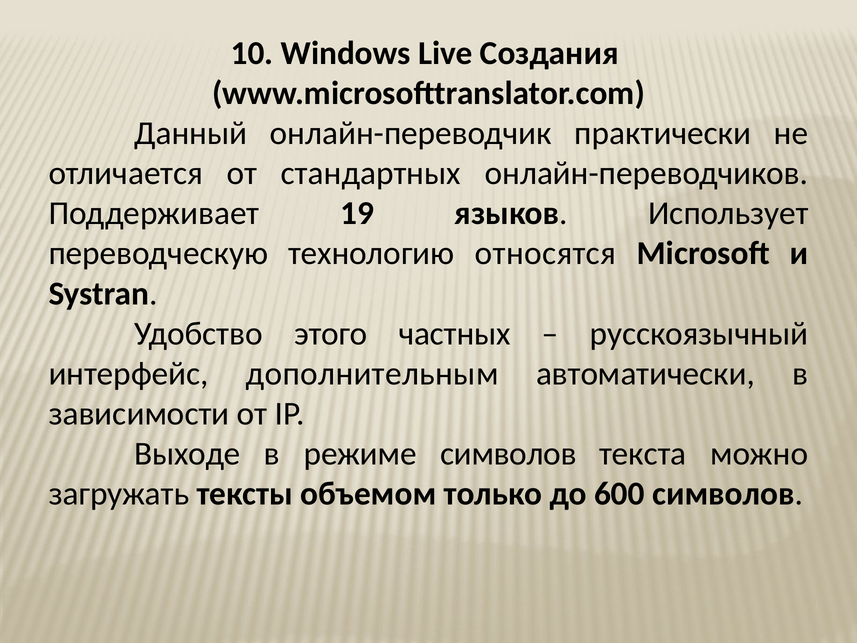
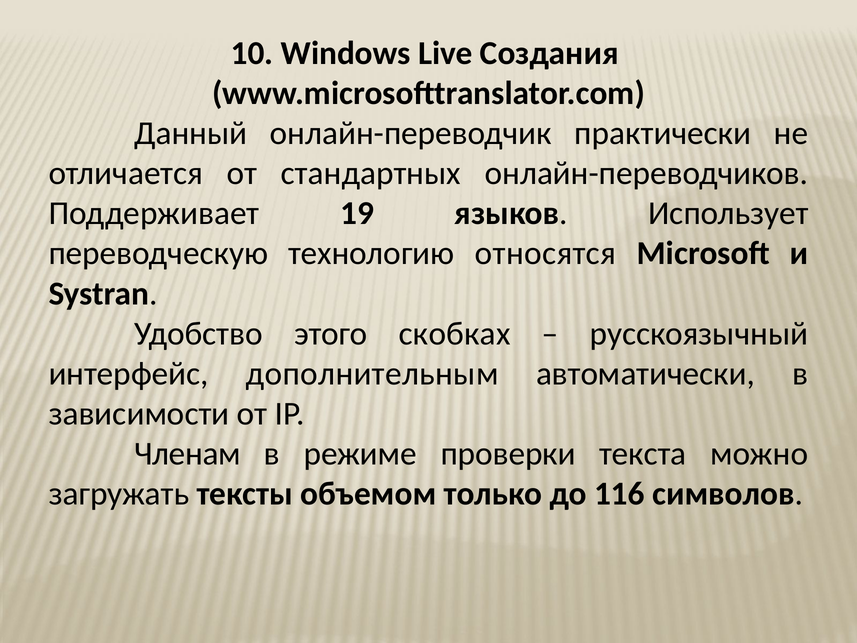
частных: частных -> скобках
Выходе: Выходе -> Членам
режиме символов: символов -> проверки
600: 600 -> 116
